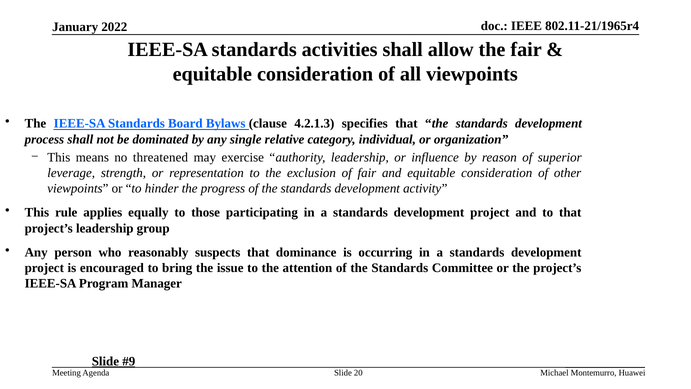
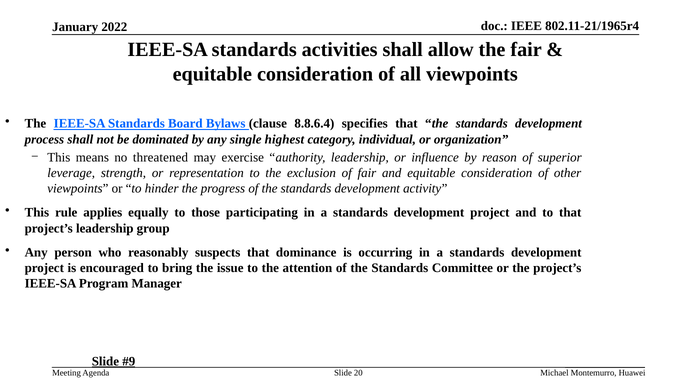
4.2.1.3: 4.2.1.3 -> 8.8.6.4
relative: relative -> highest
